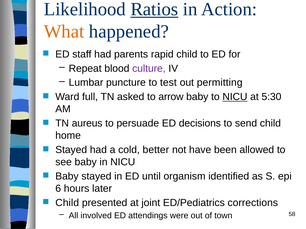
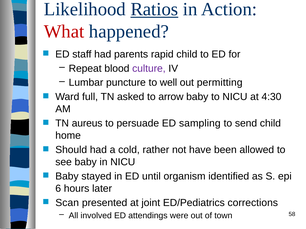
What colour: orange -> red
test: test -> well
NICU at (235, 97) underline: present -> none
5:30: 5:30 -> 4:30
decisions: decisions -> sampling
Stayed at (71, 150): Stayed -> Should
better: better -> rather
Child at (67, 203): Child -> Scan
